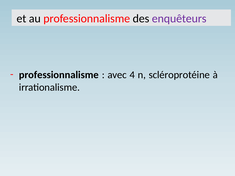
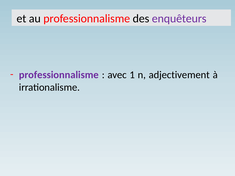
professionnalisme at (59, 75) colour: black -> purple
4: 4 -> 1
scléroprotéine: scléroprotéine -> adjectivement
